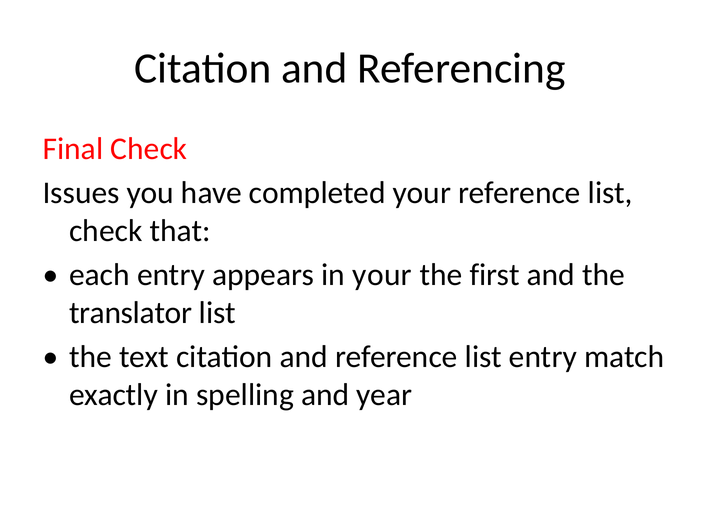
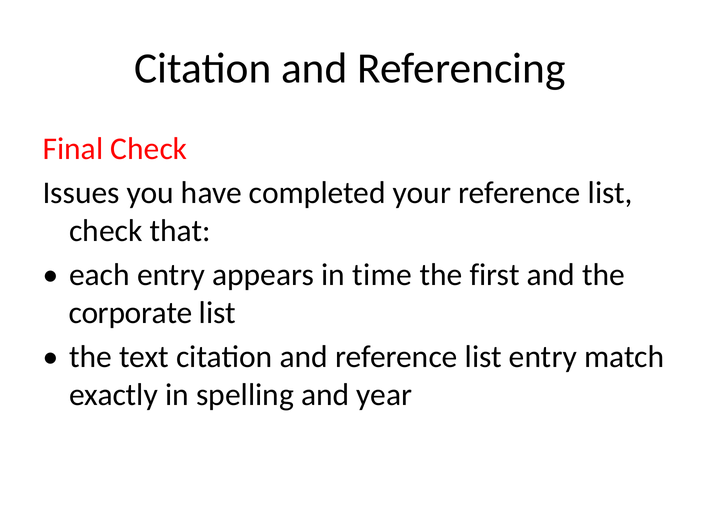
in your: your -> time
translator: translator -> corporate
